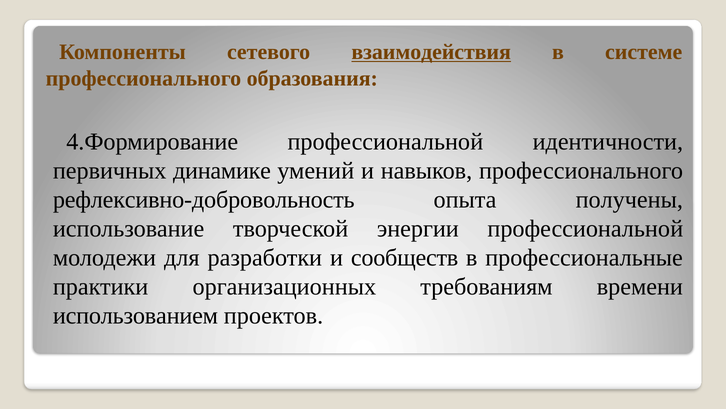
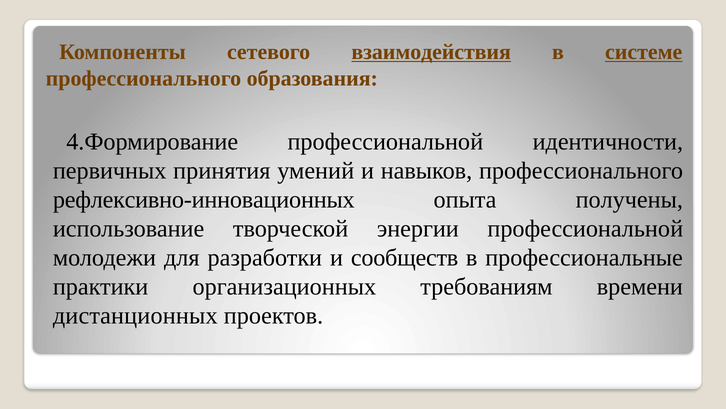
системе underline: none -> present
динамике: динамике -> принятия
рефлексивно-добровольность: рефлексивно-добровольность -> рефлексивно-инновационных
использованием: использованием -> дистанционных
